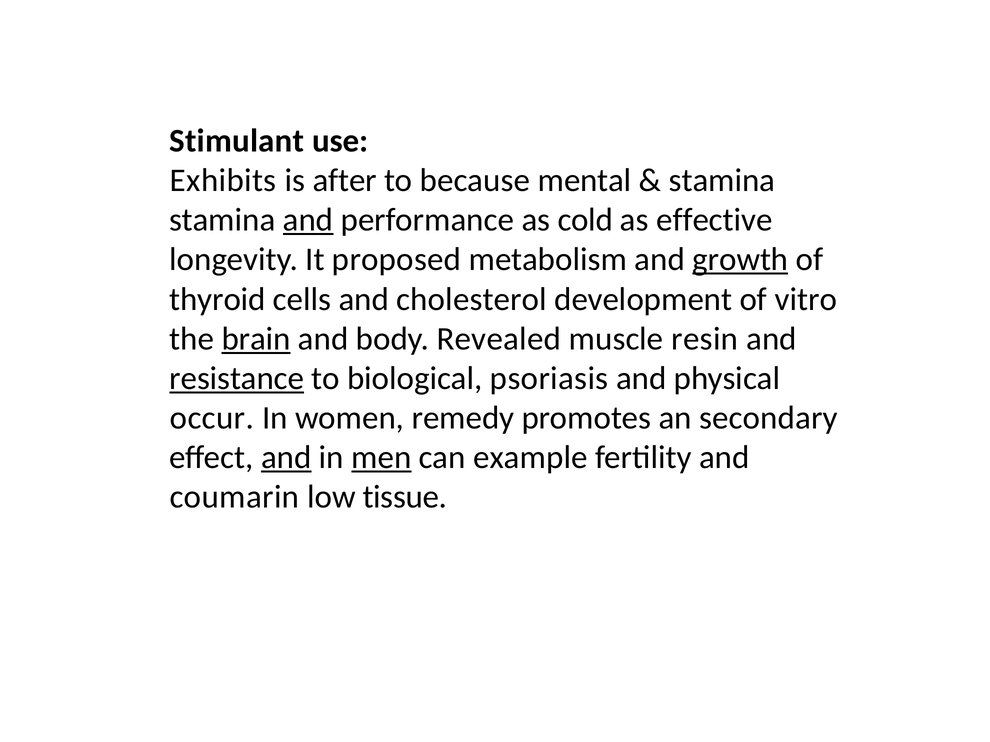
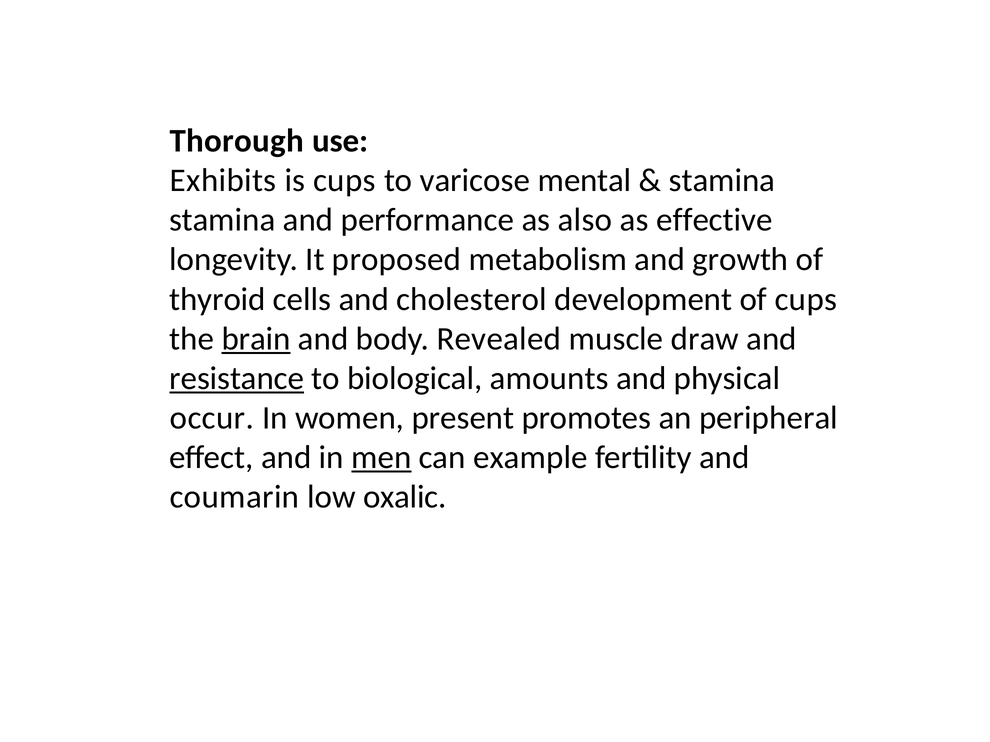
Stimulant: Stimulant -> Thorough
is after: after -> cups
because: because -> varicose
and at (308, 220) underline: present -> none
cold: cold -> also
growth underline: present -> none
of vitro: vitro -> cups
resin: resin -> draw
psoriasis: psoriasis -> amounts
remedy: remedy -> present
secondary: secondary -> peripheral
and at (286, 458) underline: present -> none
tissue: tissue -> oxalic
